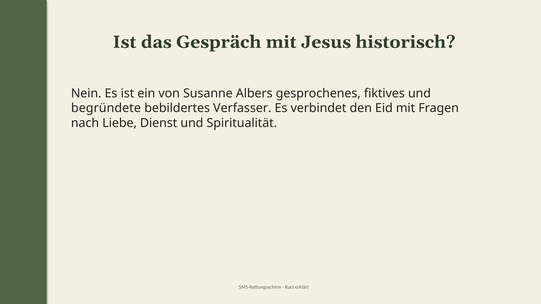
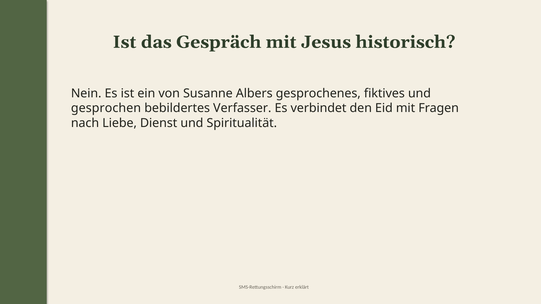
begründete: begründete -> gesprochen
